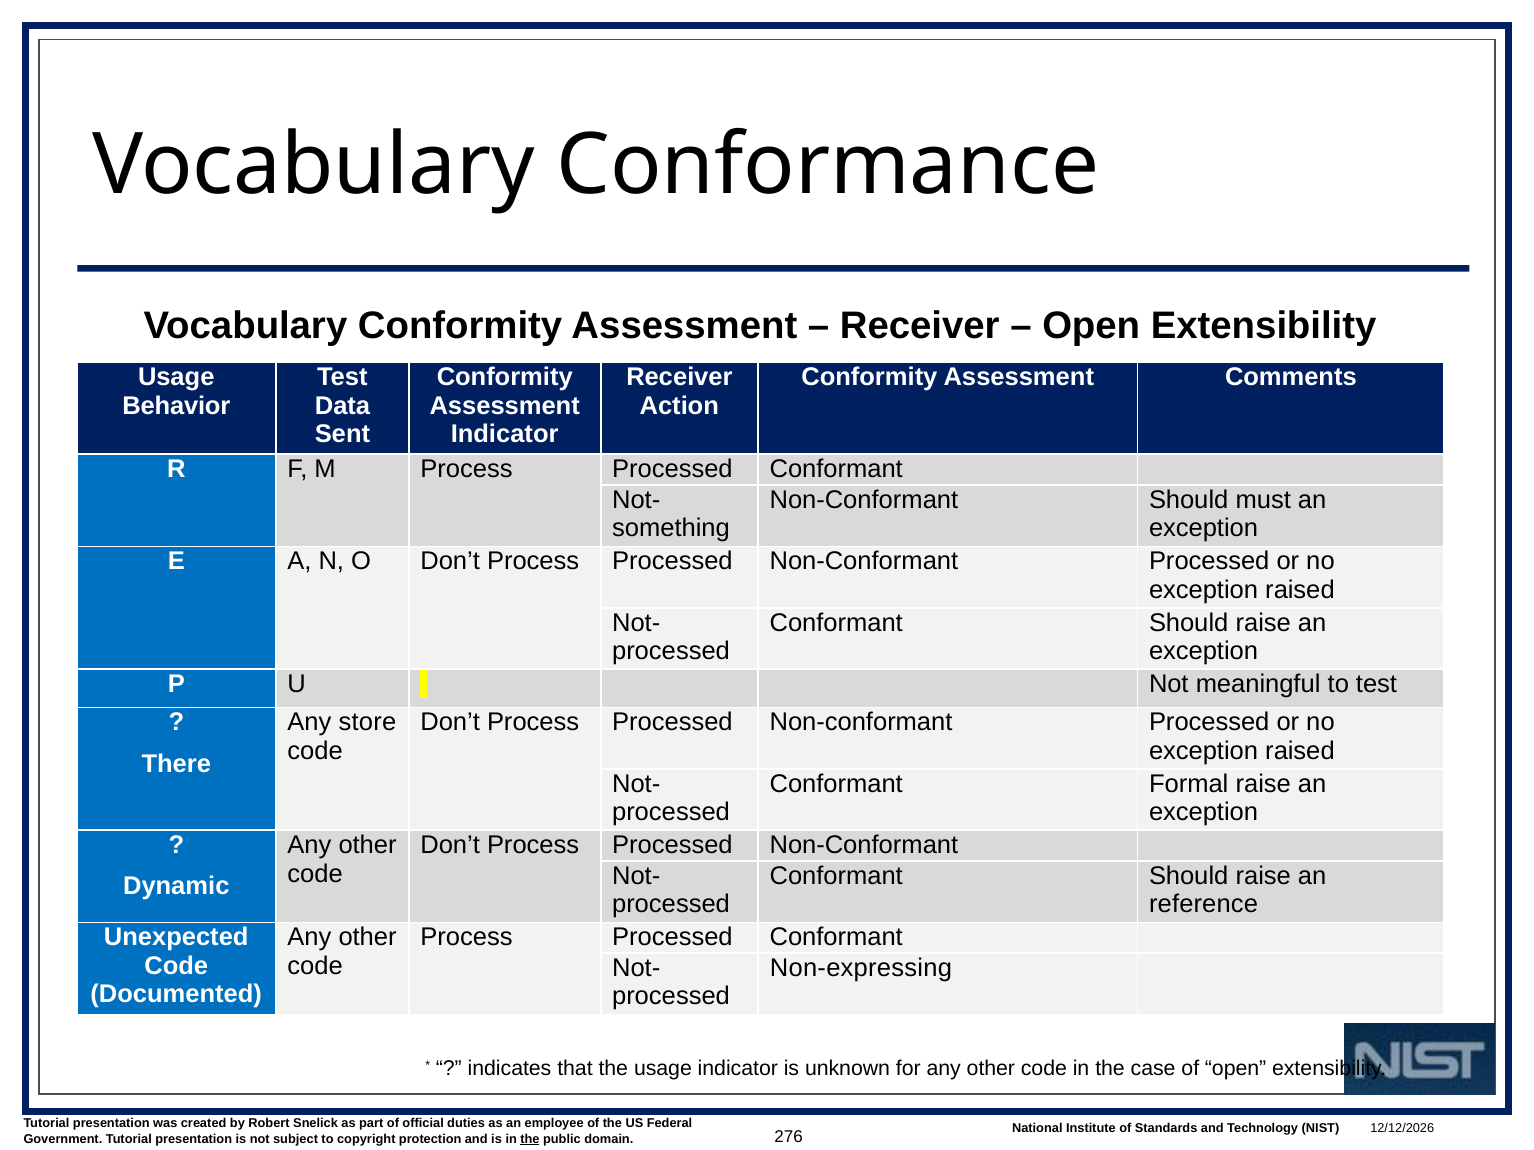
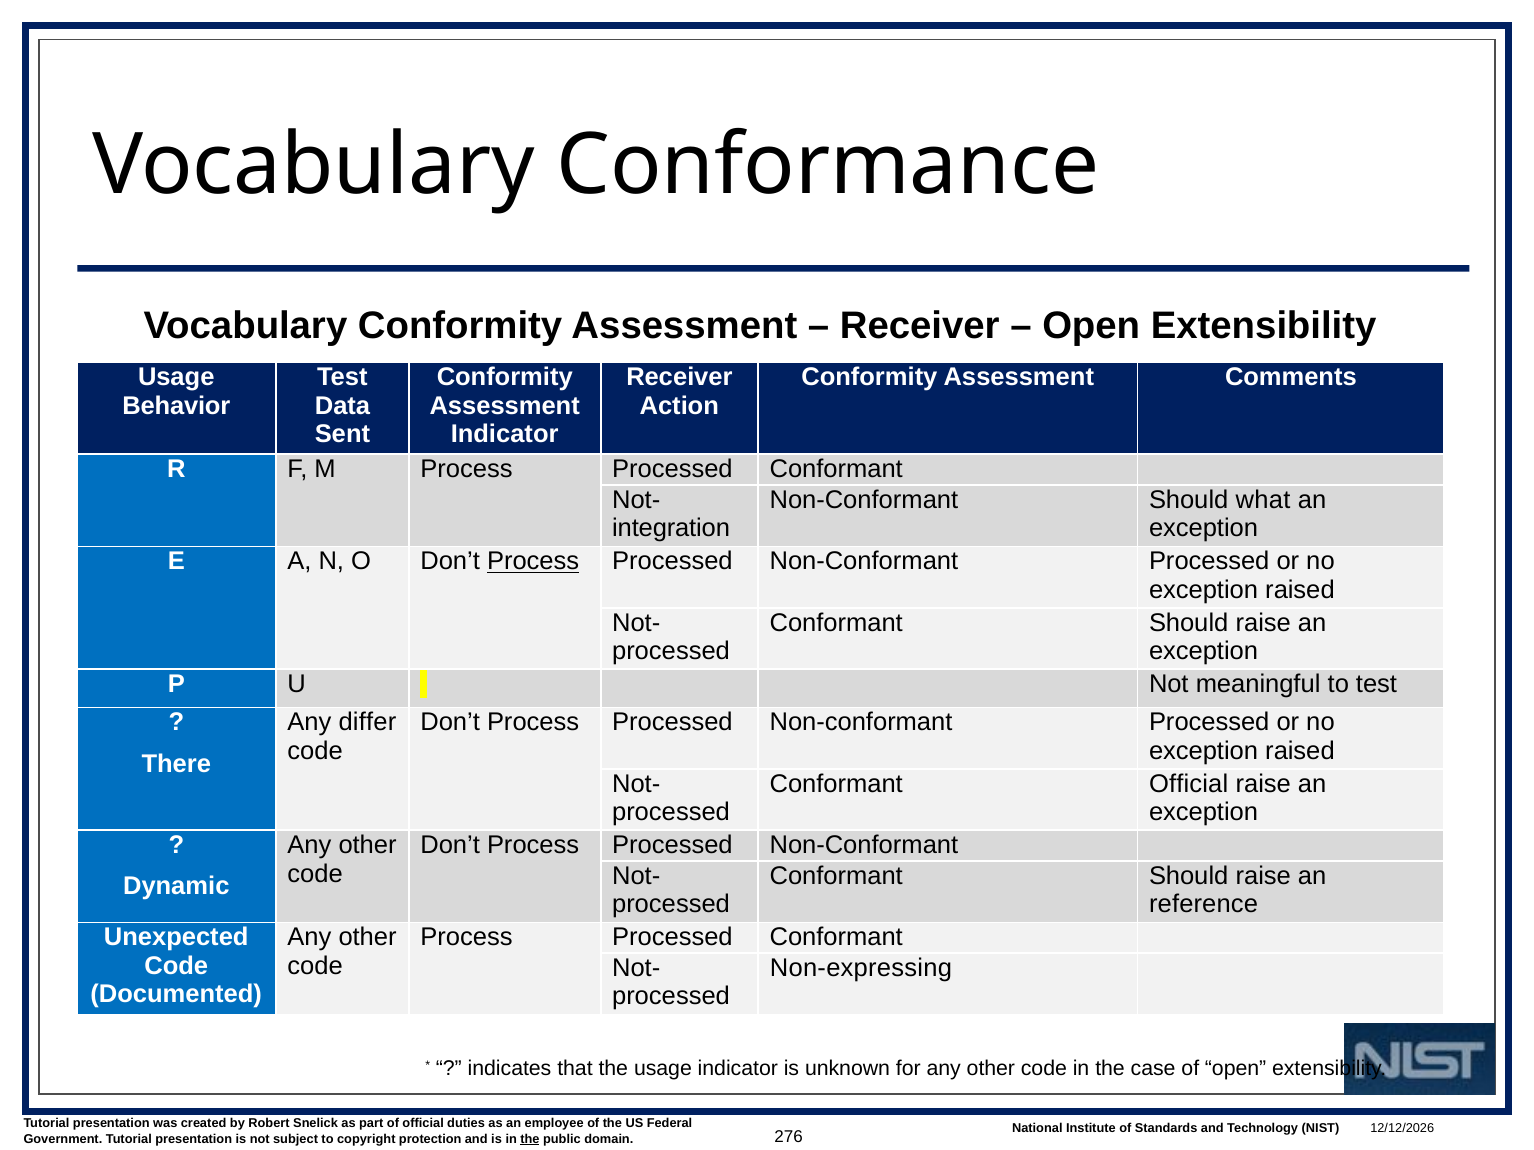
must: must -> what
something: something -> integration
Process at (533, 562) underline: none -> present
store: store -> differ
Conformant Formal: Formal -> Official
